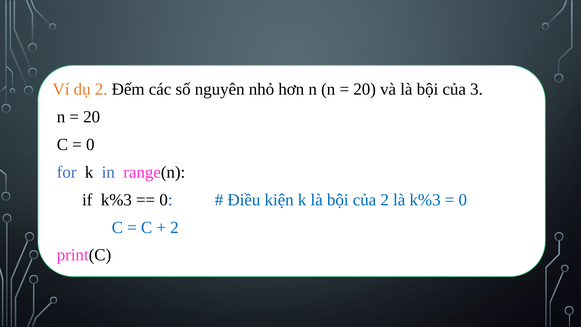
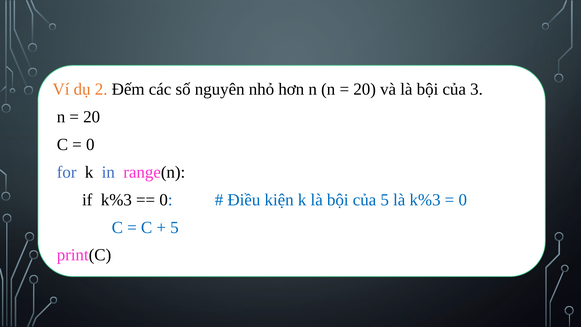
của 2: 2 -> 5
2 at (174, 227): 2 -> 5
